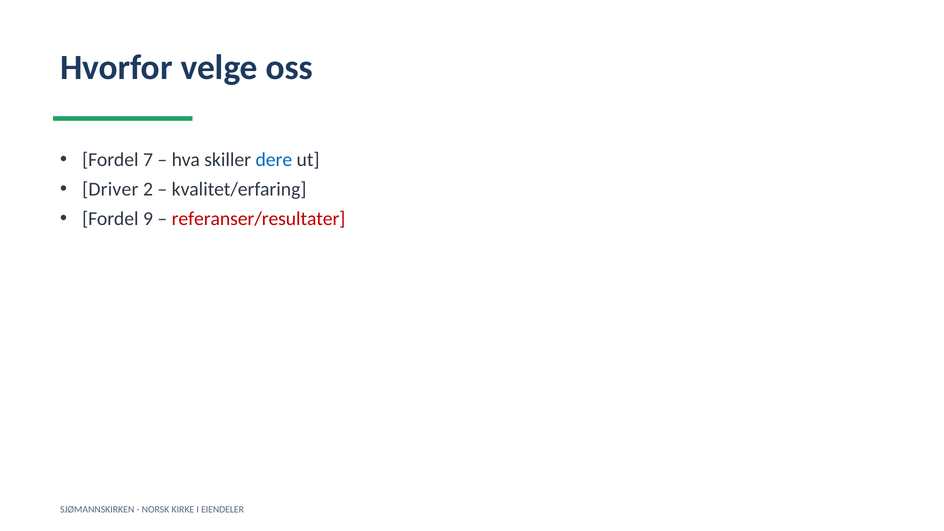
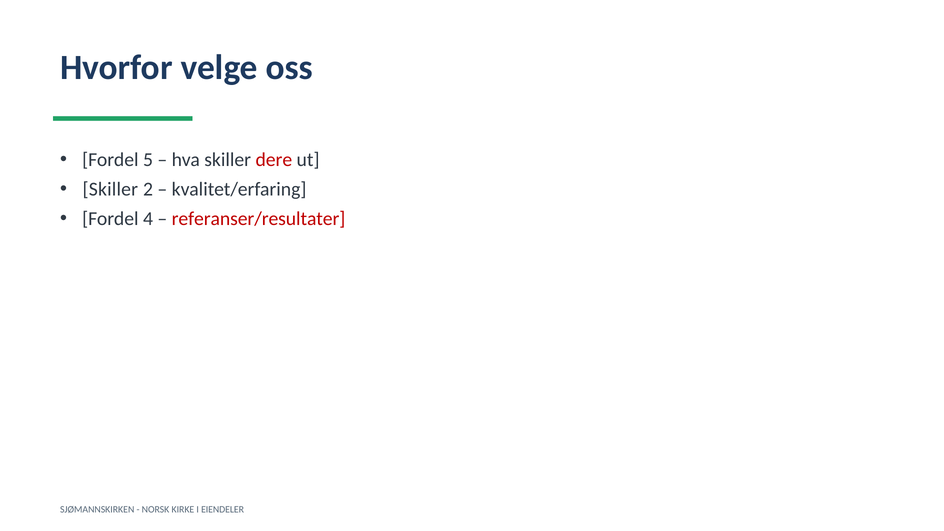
7: 7 -> 5
dere colour: blue -> red
Driver at (110, 189): Driver -> Skiller
9: 9 -> 4
